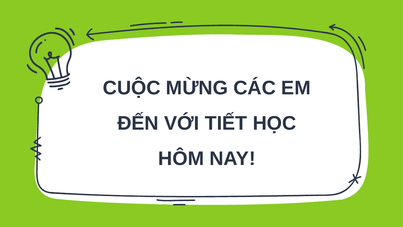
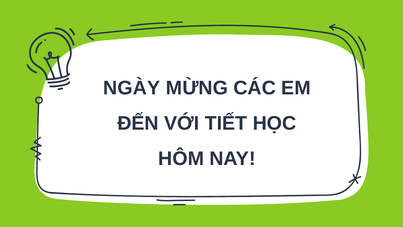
CUỘC: CUỘC -> NGÀY
